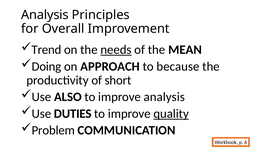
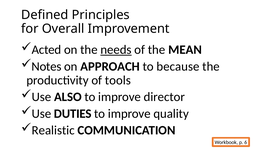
Analysis at (45, 15): Analysis -> Defined
Trend: Trend -> Acted
Doing: Doing -> Notes
short: short -> tools
improve analysis: analysis -> director
quality underline: present -> none
Problem: Problem -> Realistic
